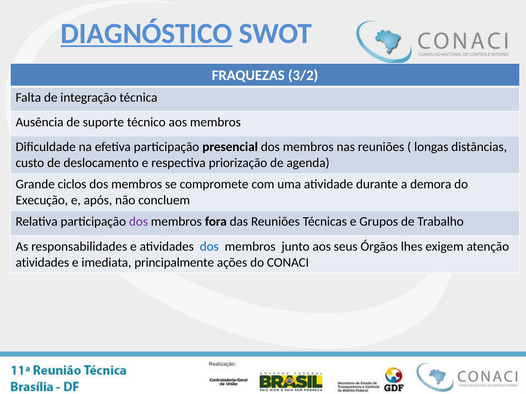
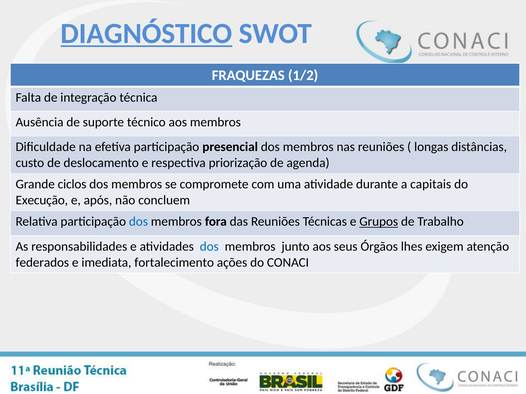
3/2: 3/2 -> 1/2
demora: demora -> capitais
dos at (138, 222) colour: purple -> blue
Grupos underline: none -> present
atividades at (42, 263): atividades -> federados
principalmente: principalmente -> fortalecimento
